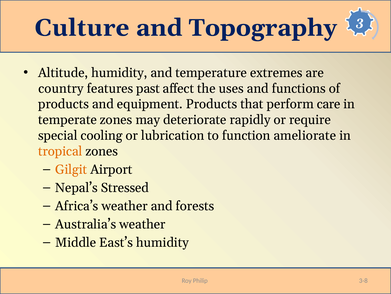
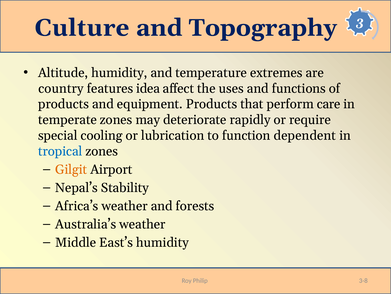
past: past -> idea
ameliorate: ameliorate -> dependent
tropical colour: orange -> blue
Stressed: Stressed -> Stability
